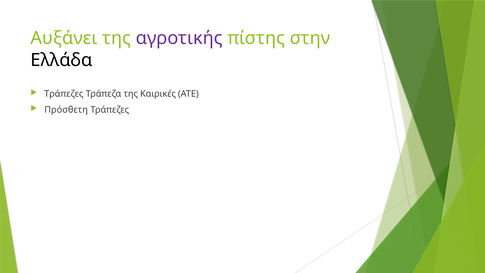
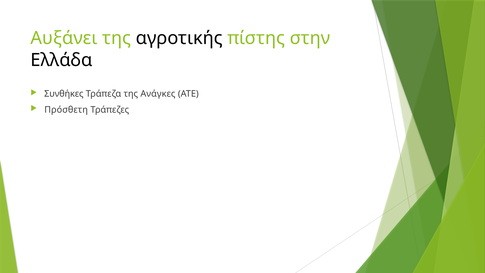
αγροτικής colour: purple -> black
Τράπεζες at (64, 94): Τράπεζες -> Συνθήκες
Καιρικές: Καιρικές -> Ανάγκες
